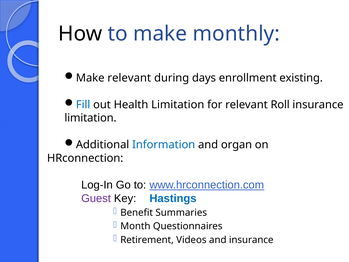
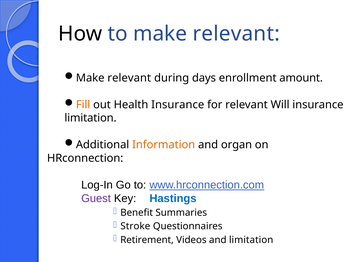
to make monthly: monthly -> relevant
existing: existing -> amount
Fill colour: blue -> orange
Health Limitation: Limitation -> Insurance
Roll: Roll -> Will
Information colour: blue -> orange
Month: Month -> Stroke
and insurance: insurance -> limitation
